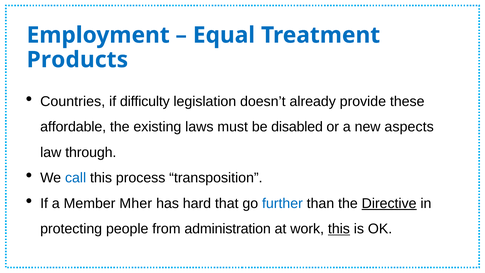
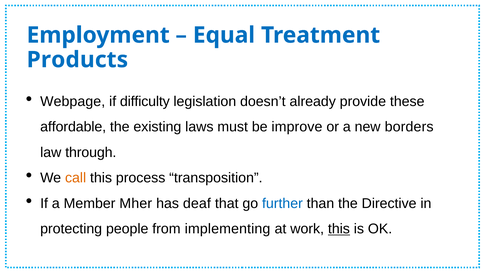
Countries: Countries -> Webpage
disabled: disabled -> improve
aspects: aspects -> borders
call colour: blue -> orange
hard: hard -> deaf
Directive underline: present -> none
administration: administration -> implementing
